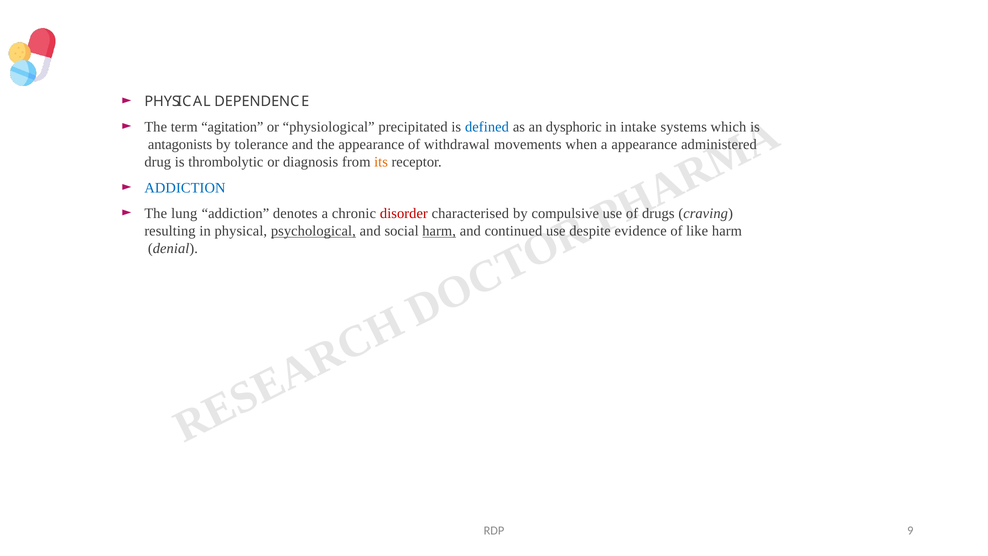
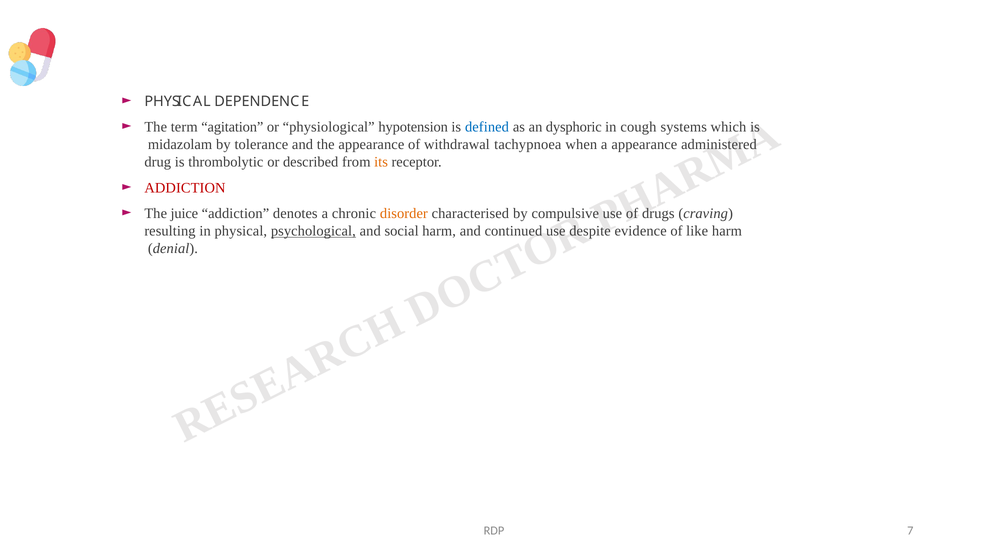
precipitated: precipitated -> hypotension
intake: intake -> cough
antagonists: antagonists -> midazolam
movements: movements -> tachypnoea
diagnosis: diagnosis -> described
ADDICTION at (185, 188) colour: blue -> red
lung: lung -> juice
disorder colour: red -> orange
harm at (439, 231) underline: present -> none
9: 9 -> 7
